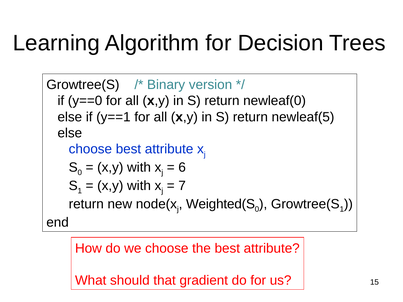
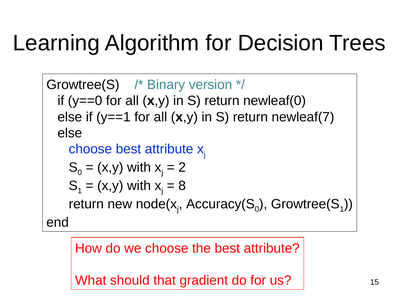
newleaf(5: newleaf(5 -> newleaf(7
6: 6 -> 2
7: 7 -> 8
Weighted(S: Weighted(S -> Accuracy(S
